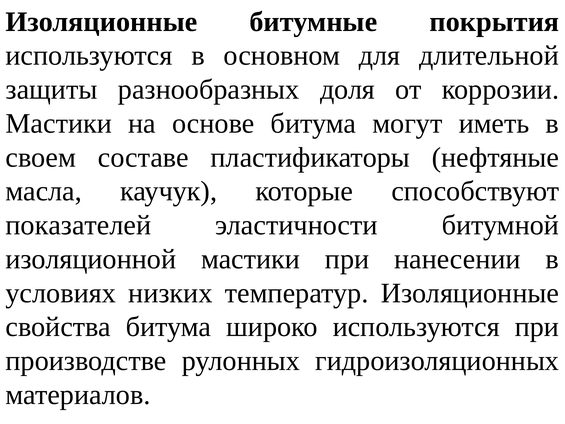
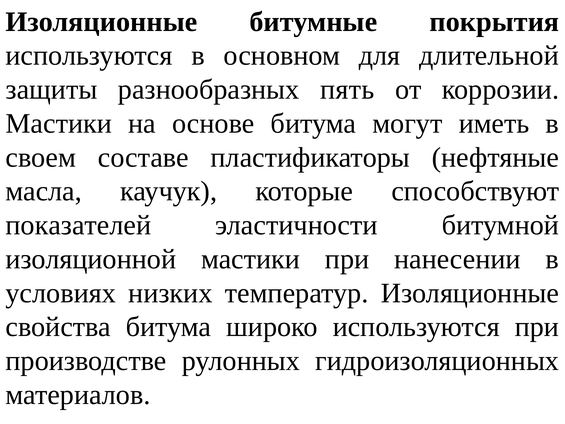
доля: доля -> пять
